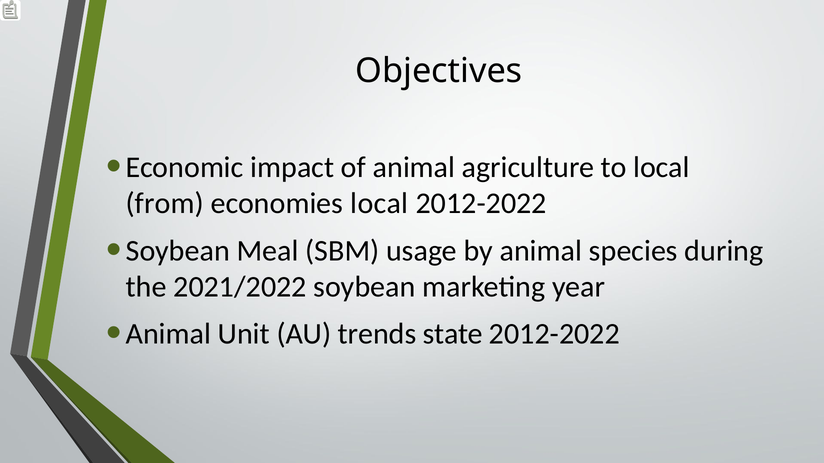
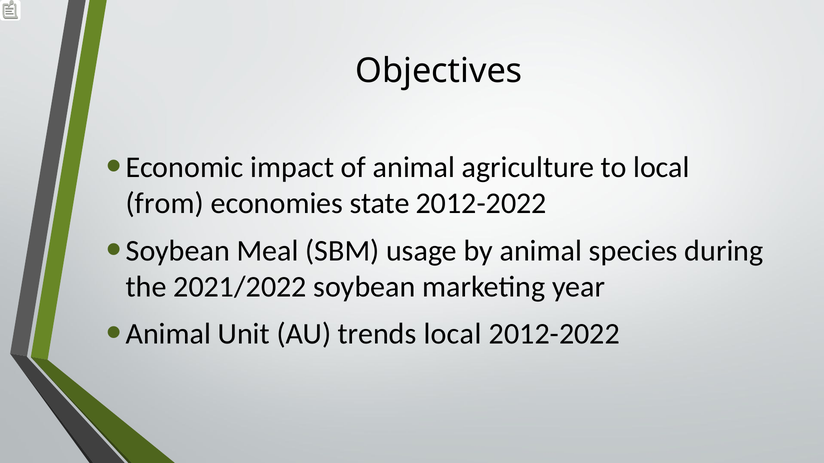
economies local: local -> state
trends state: state -> local
